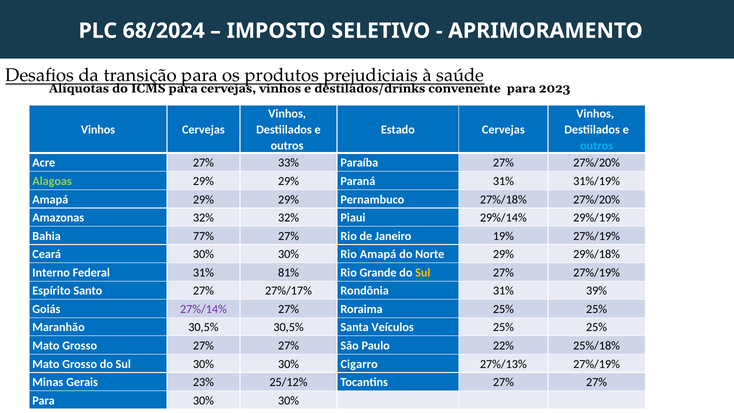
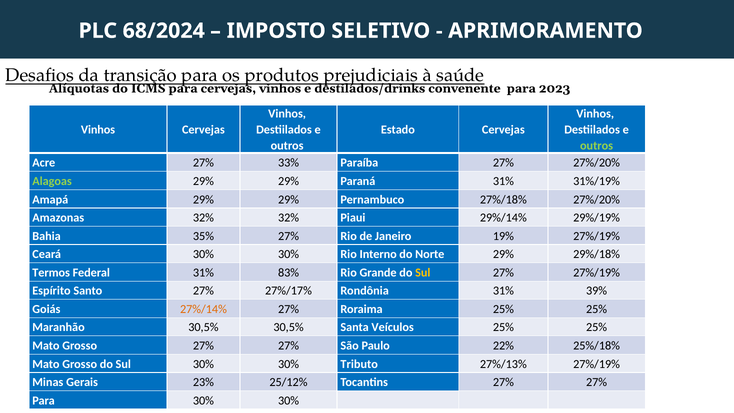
outros at (597, 146) colour: light blue -> light green
77%: 77% -> 35%
Rio Amapá: Amapá -> Interno
Interno: Interno -> Termos
81%: 81% -> 83%
27%/14% colour: purple -> orange
Cigarro: Cigarro -> Tributo
